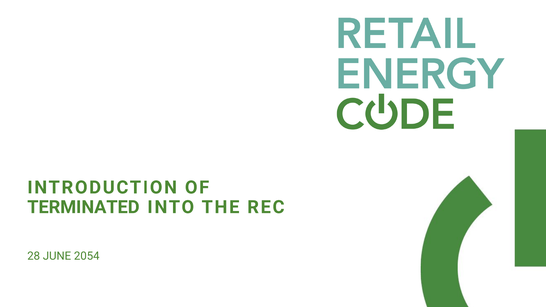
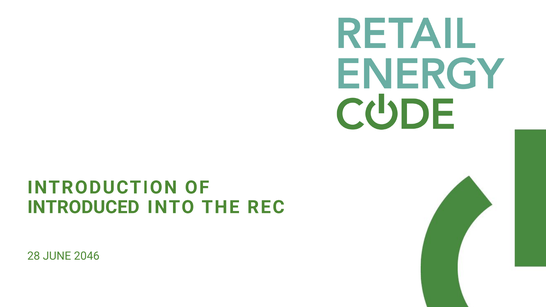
TERMINATED: TERMINATED -> INTRODUCED
2054: 2054 -> 2046
